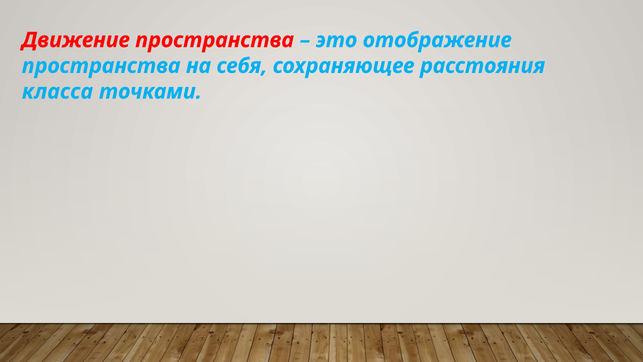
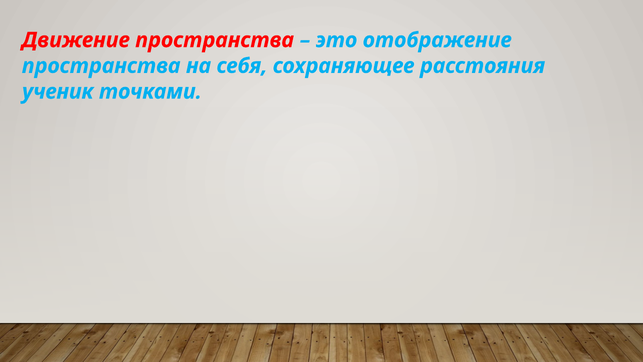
класса: класса -> ученик
